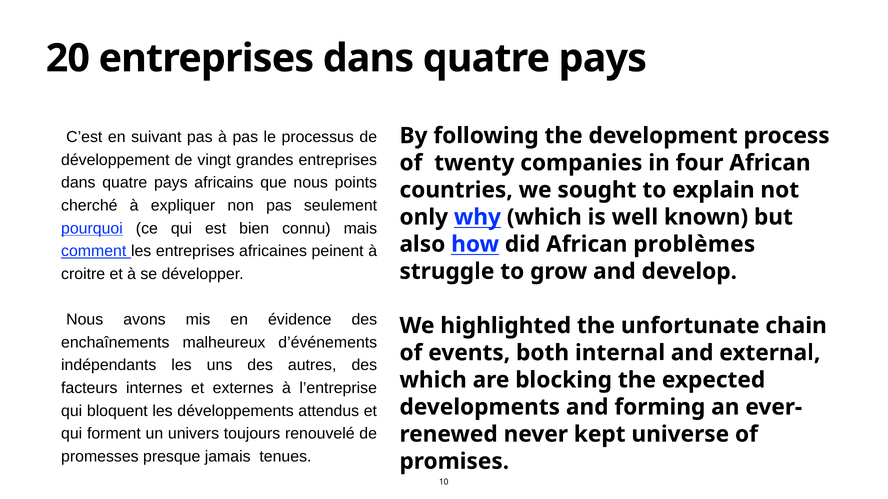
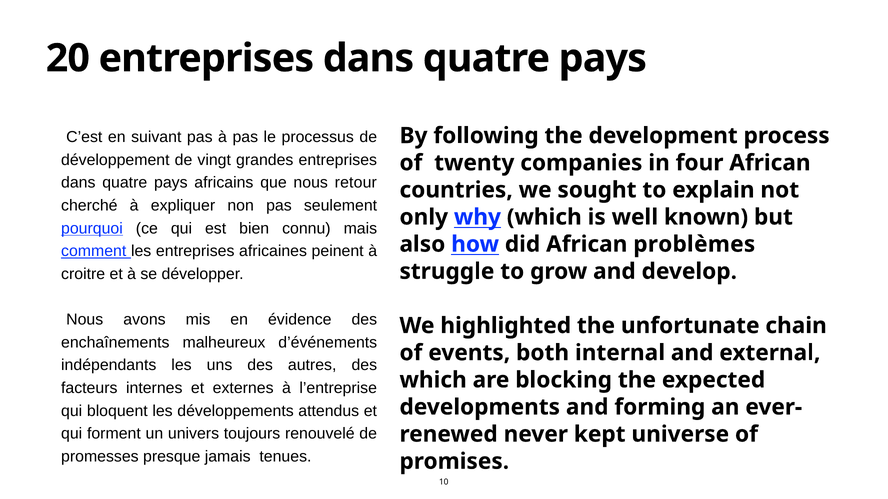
points: points -> retour
